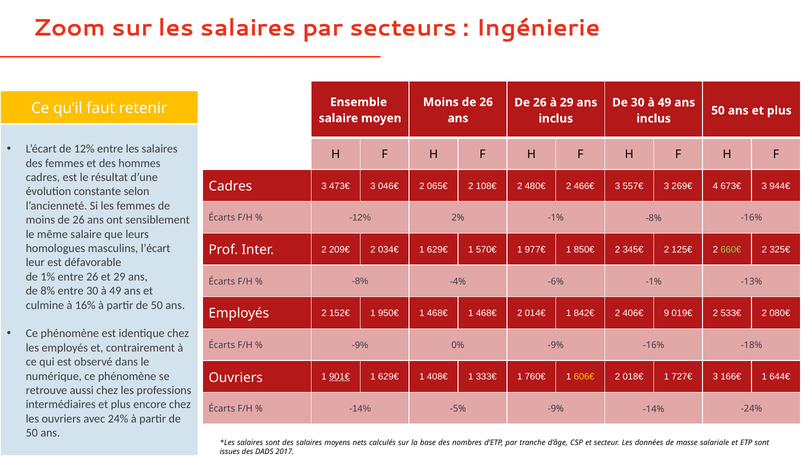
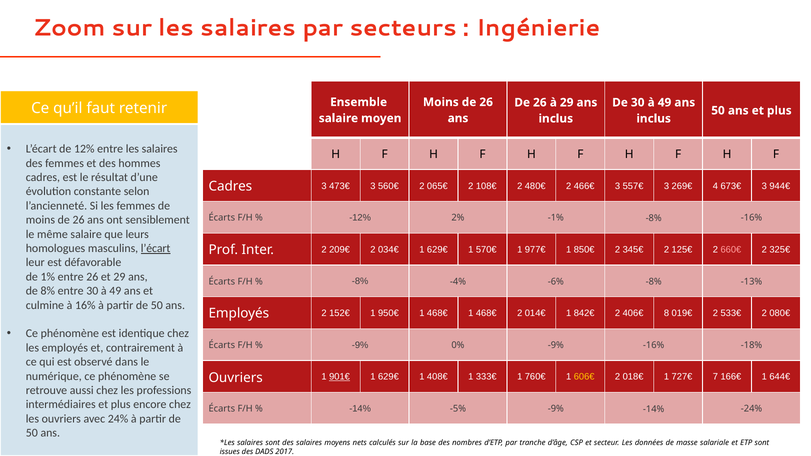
046€: 046€ -> 560€
l’écart at (156, 248) underline: none -> present
660€ colour: light green -> pink
-6% -1%: -1% -> -8%
9: 9 -> 8
727€ 3: 3 -> 7
